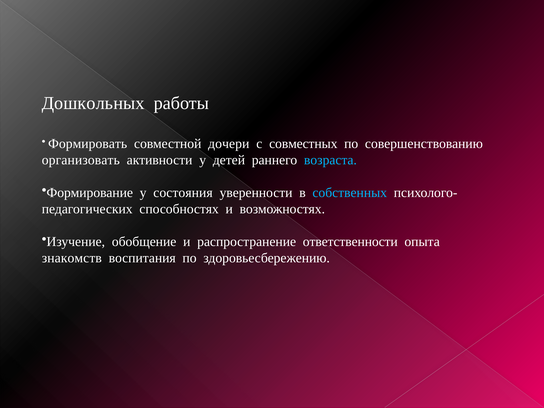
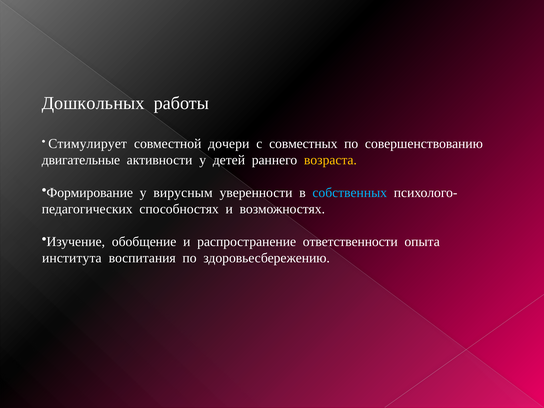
Формировать: Формировать -> Стимулирует
организовать: организовать -> двигательные
возраста colour: light blue -> yellow
состояния: состояния -> вирусным
знакомств: знакомств -> института
